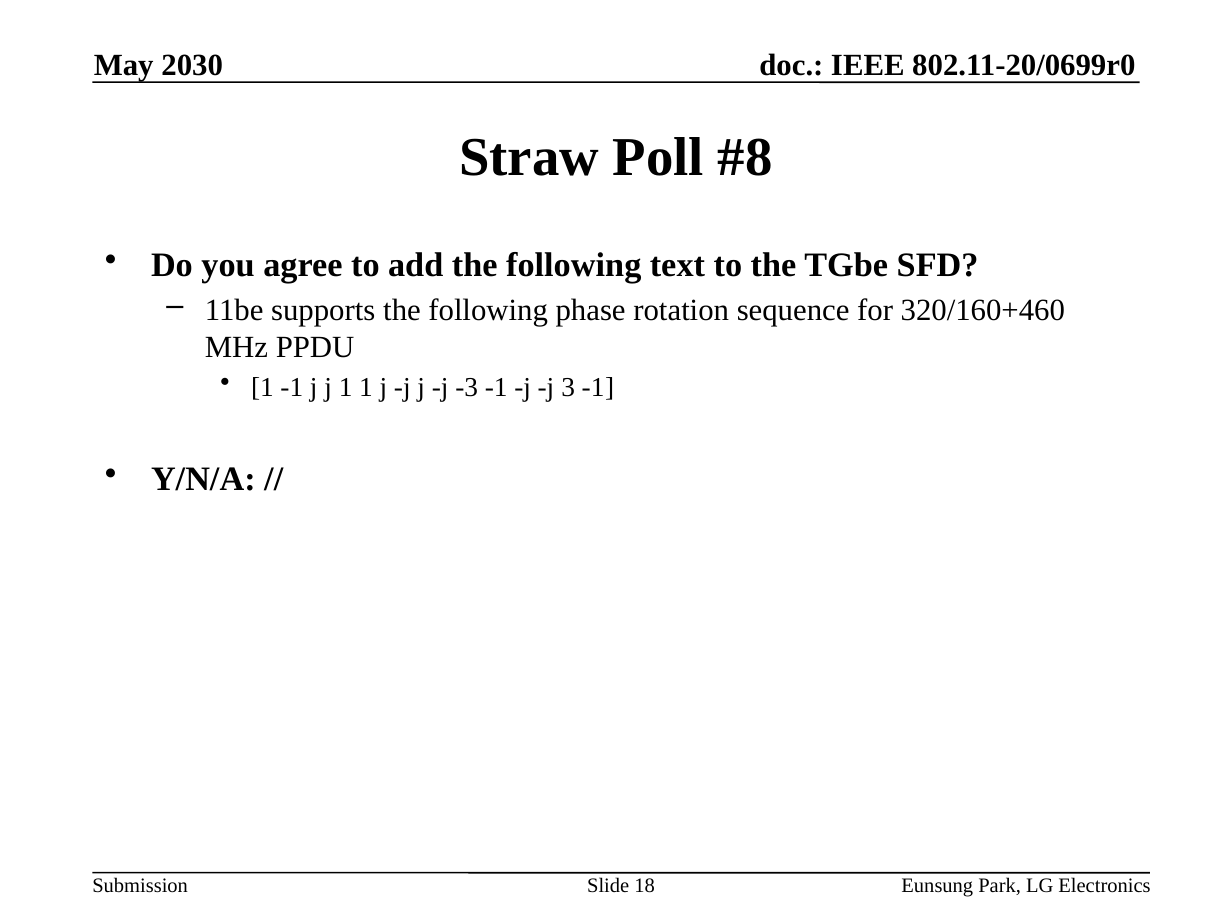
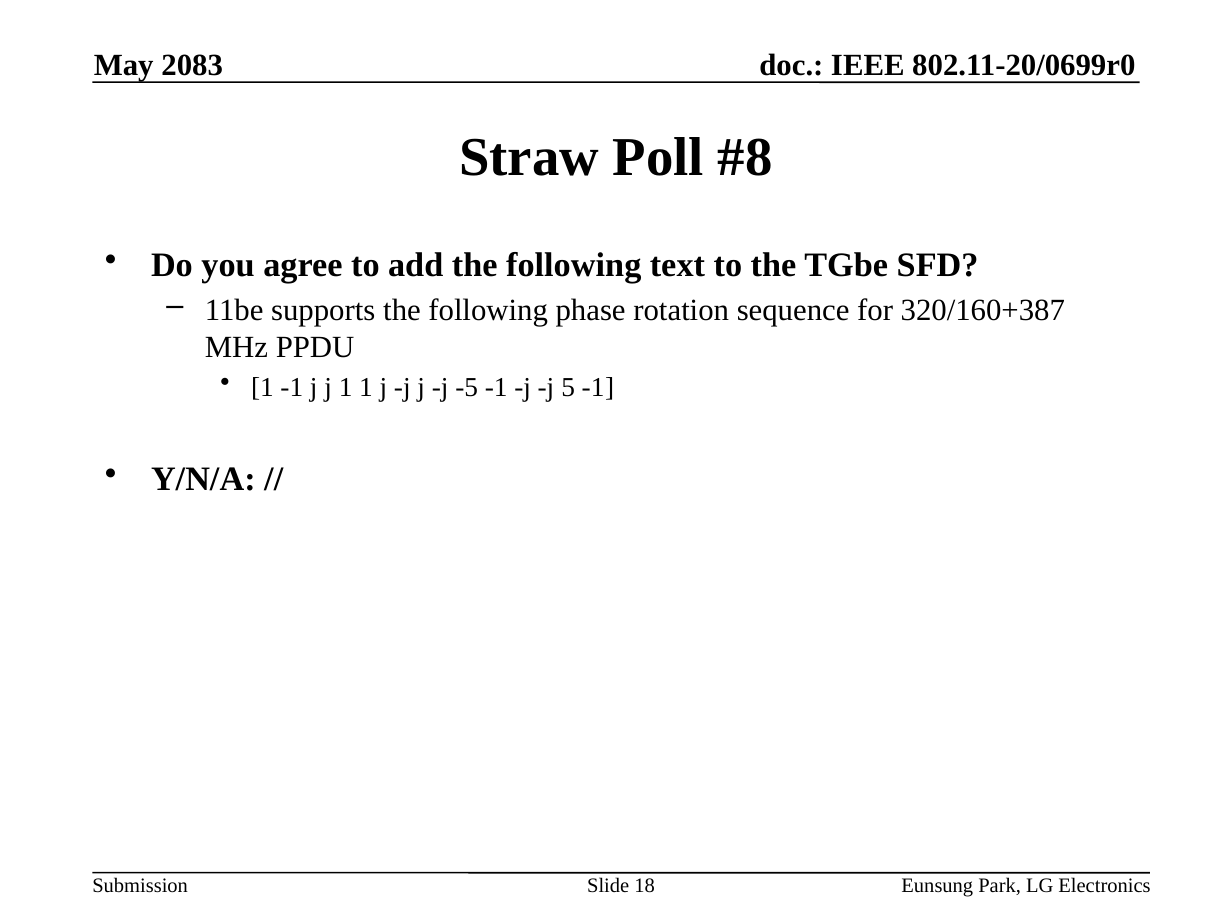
2030: 2030 -> 2083
320/160+460: 320/160+460 -> 320/160+387
-3: -3 -> -5
3: 3 -> 5
